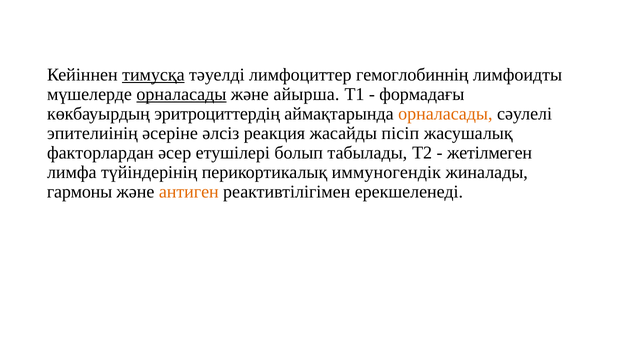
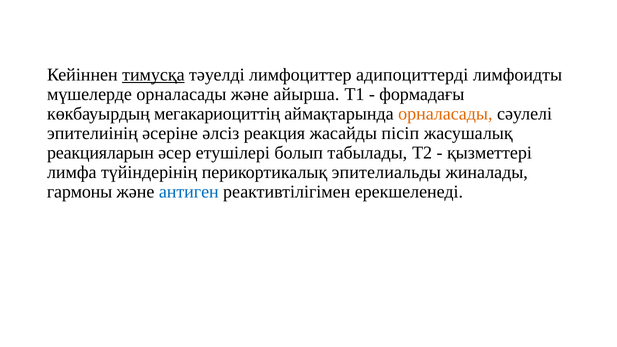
гемоглобиннің: гемоглобиннің -> адипоциттерді
орналасады at (181, 94) underline: present -> none
эритроциттердің: эритроциттердің -> мегакариоциттің
факторлардан: факторлардан -> реакцияларын
жетілмеген: жетілмеген -> қызметтері
иммуногендік: иммуногендік -> эпителиальды
антиген colour: orange -> blue
